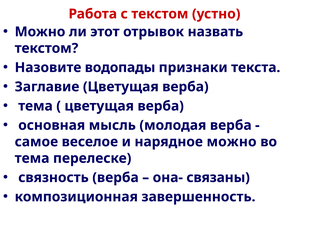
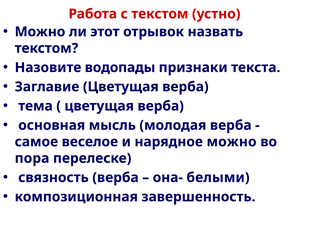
тема at (32, 158): тема -> пора
связаны: связаны -> белыми
